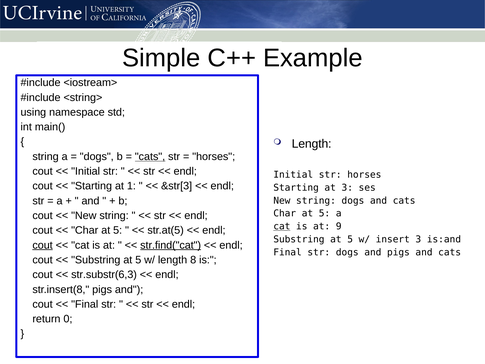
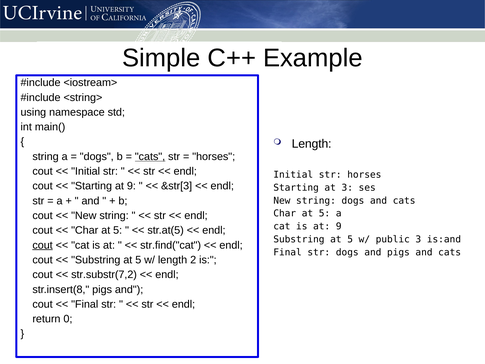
Starting at 1: 1 -> 9
cat at (282, 226) underline: present -> none
insert: insert -> public
str.find("cat underline: present -> none
8: 8 -> 2
str.substr(6,3: str.substr(6,3 -> str.substr(7,2
